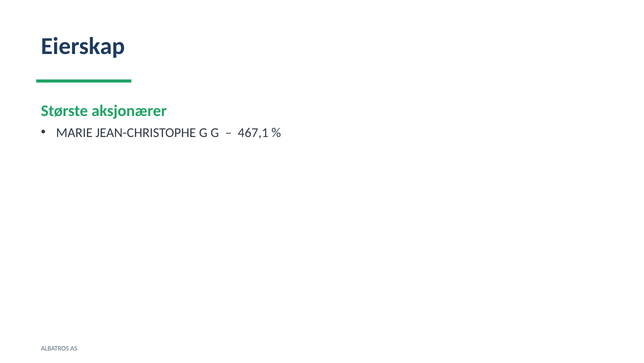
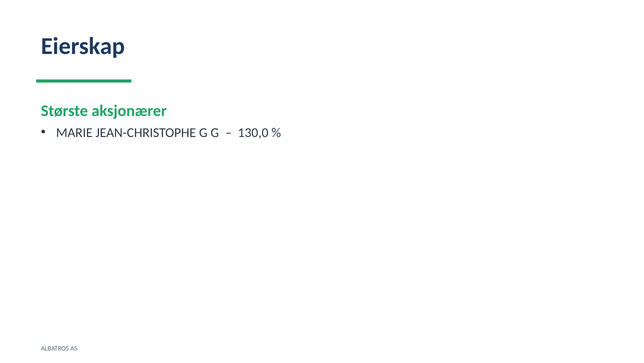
467,1: 467,1 -> 130,0
